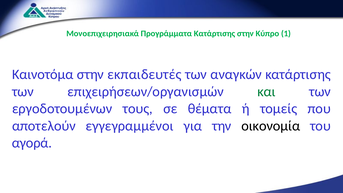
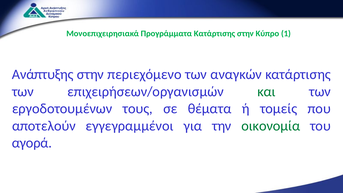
Καινοτόμα: Καινοτόμα -> Ανάπτυξης
εκπαιδευτές: εκπαιδευτές -> περιεχόμενο
οικονομία colour: black -> green
